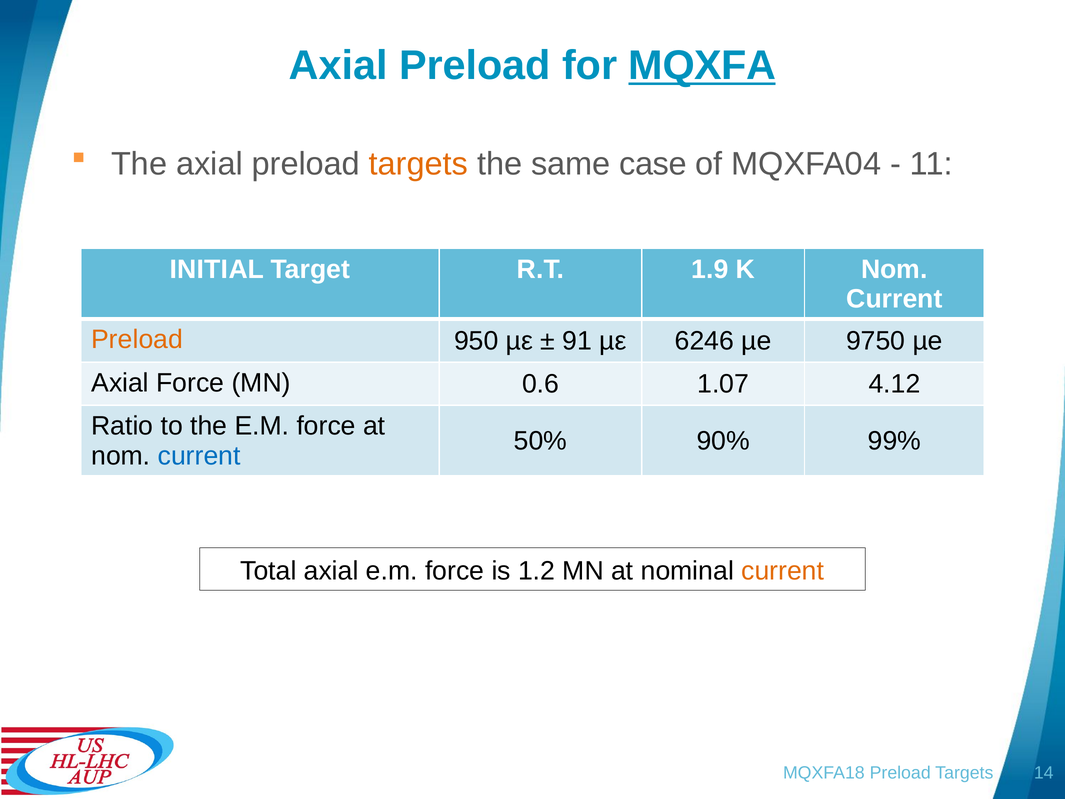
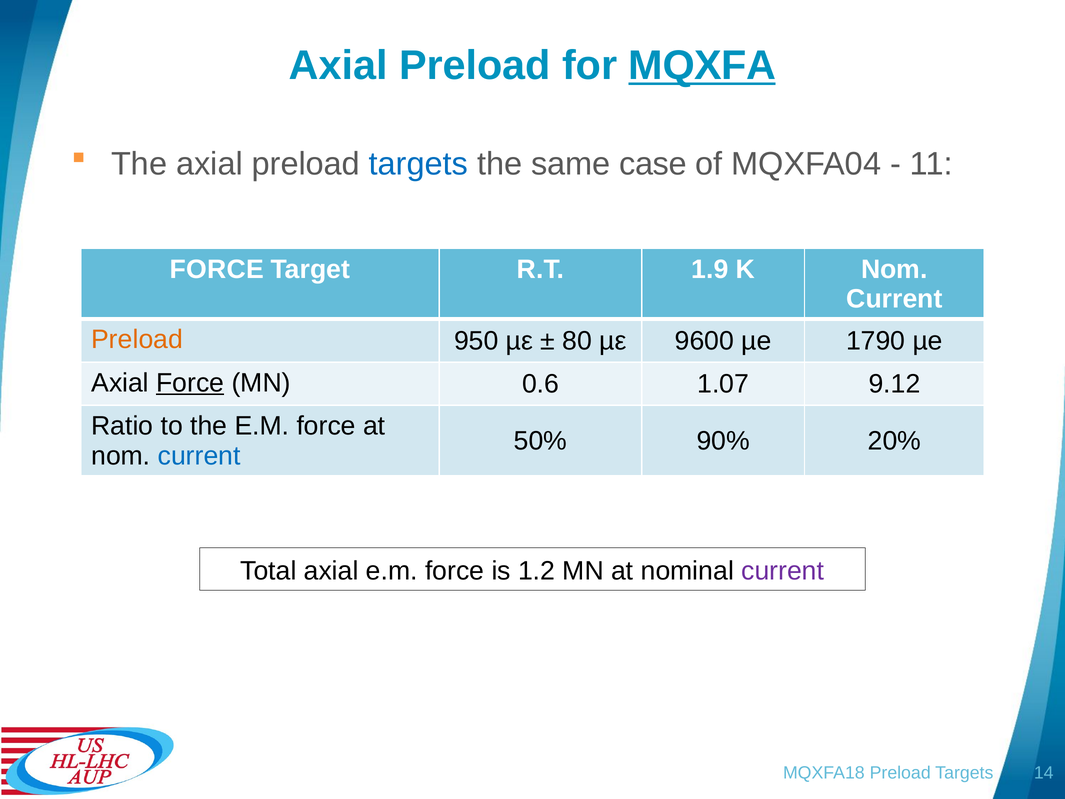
targets at (419, 164) colour: orange -> blue
INITIAL at (217, 269): INITIAL -> FORCE
91: 91 -> 80
6246: 6246 -> 9600
9750: 9750 -> 1790
Force at (190, 383) underline: none -> present
4.12: 4.12 -> 9.12
99%: 99% -> 20%
current at (783, 571) colour: orange -> purple
